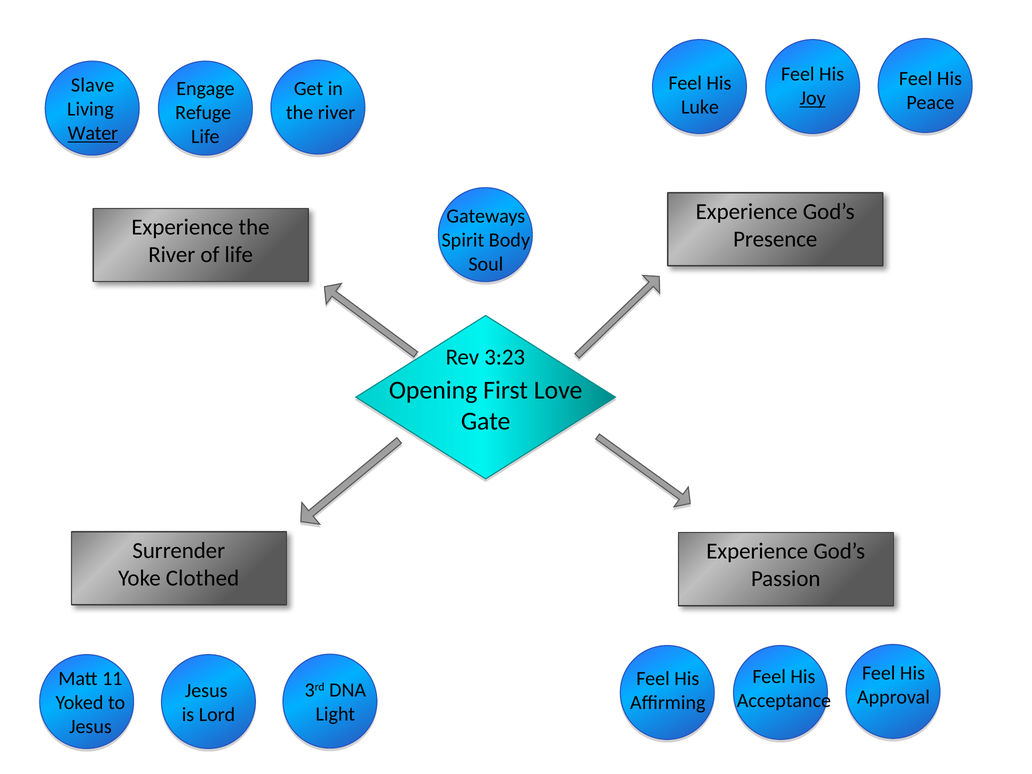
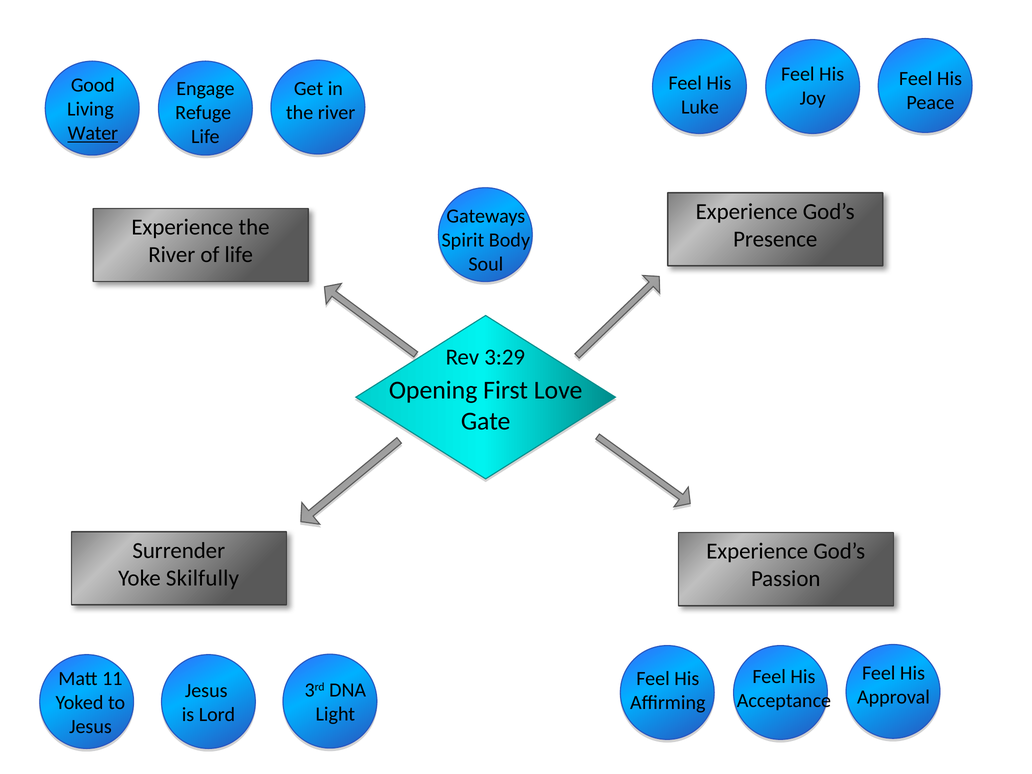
Slave: Slave -> Good
Joy underline: present -> none
3:23: 3:23 -> 3:29
Clothed: Clothed -> Skilfully
